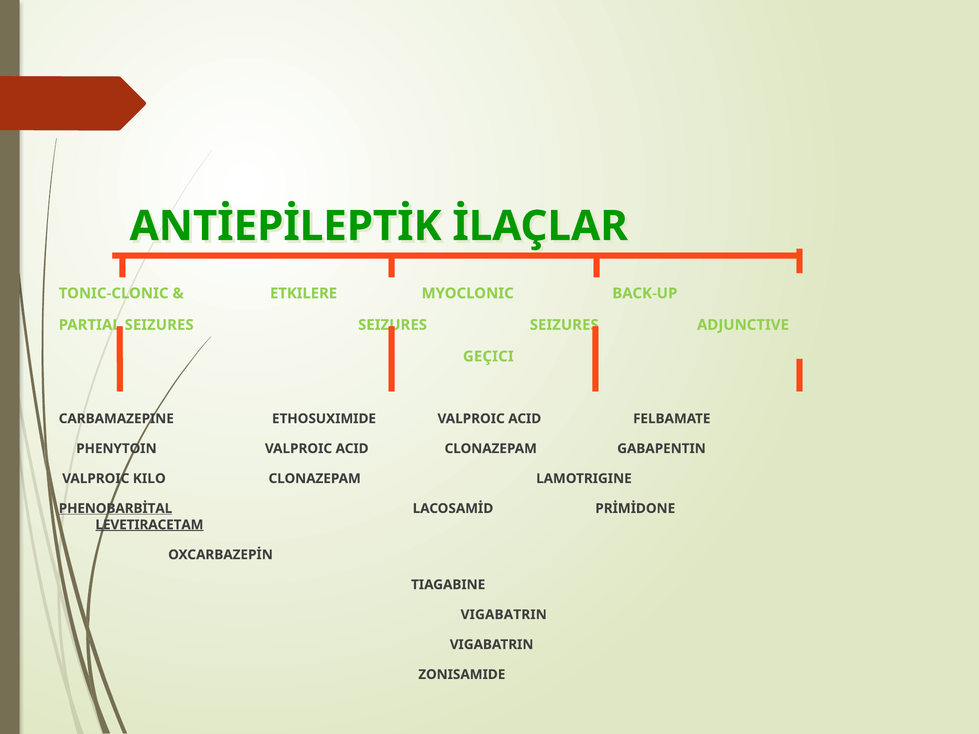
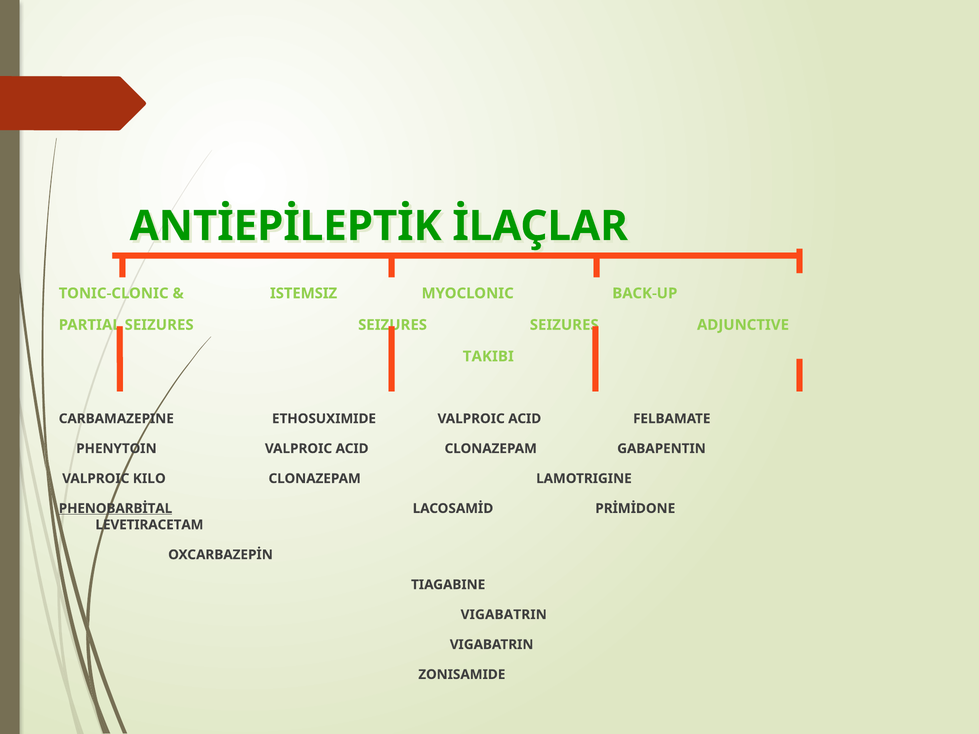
ETKILERE: ETKILERE -> ISTEMSIZ
GEÇICI: GEÇICI -> TAKIBI
LEVETIRACETAM underline: present -> none
